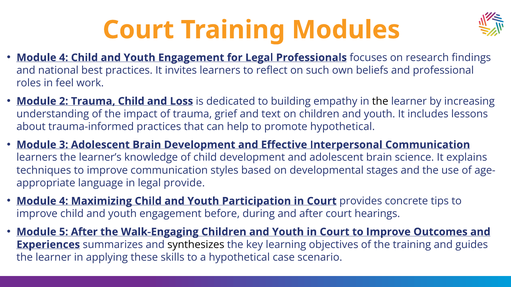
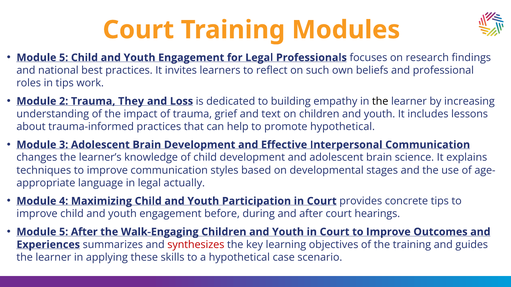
4 at (64, 58): 4 -> 5
in feel: feel -> tips
Trauma Child: Child -> They
learners at (37, 158): learners -> changes
provide: provide -> actually
synthesizes colour: black -> red
